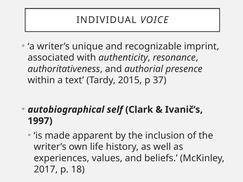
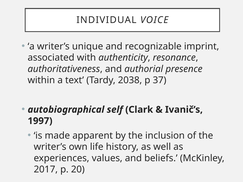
2015: 2015 -> 2038
18: 18 -> 20
